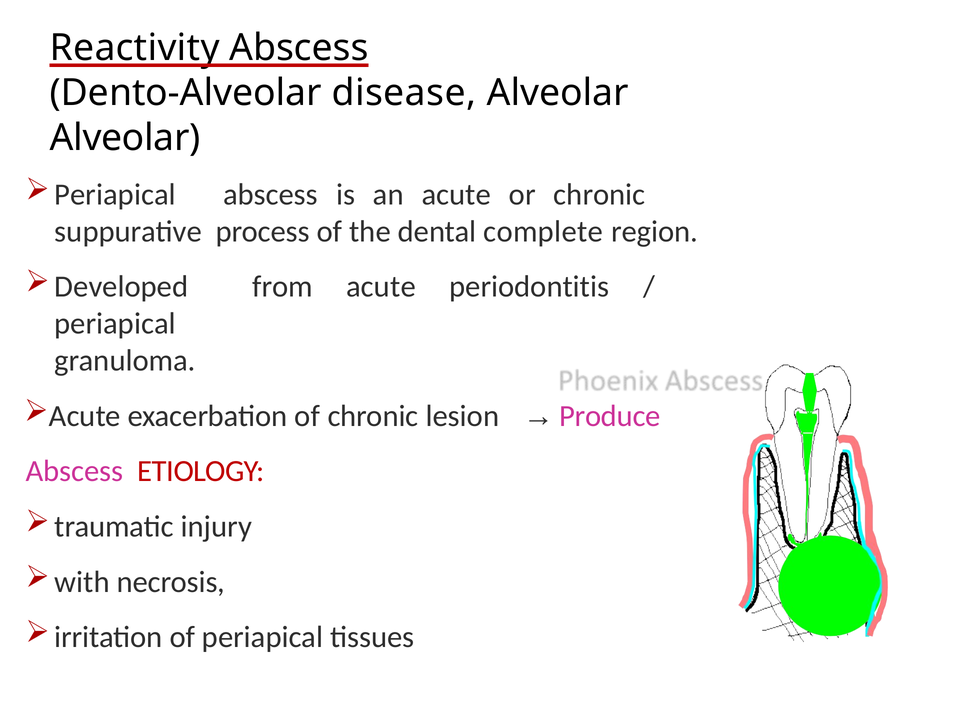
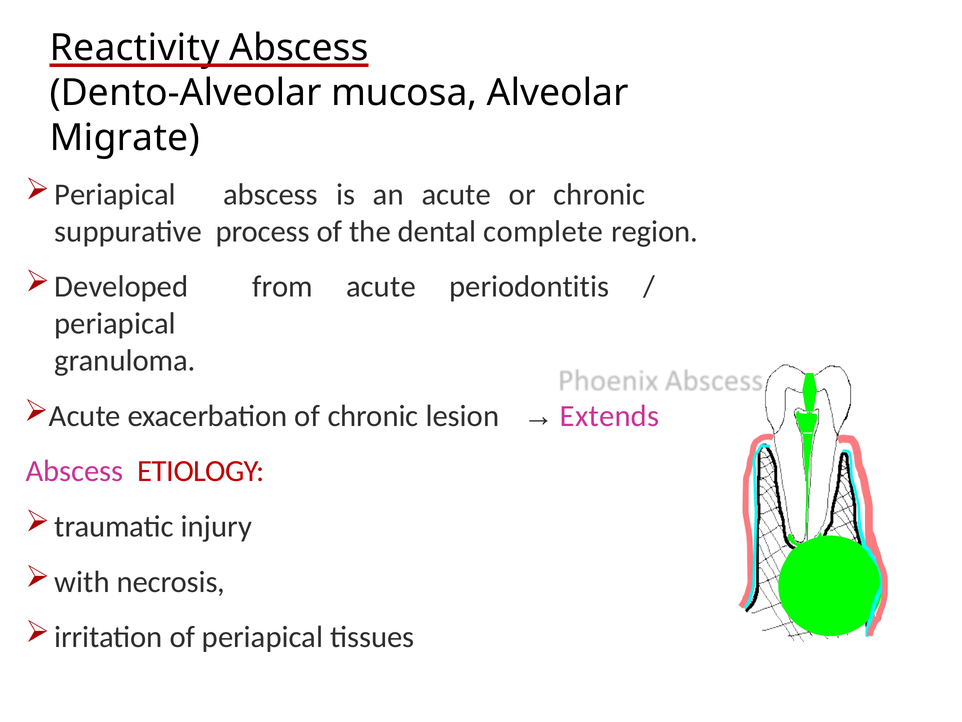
disease: disease -> mucosa
Alveolar at (125, 138): Alveolar -> Migrate
Produce: Produce -> Extends
